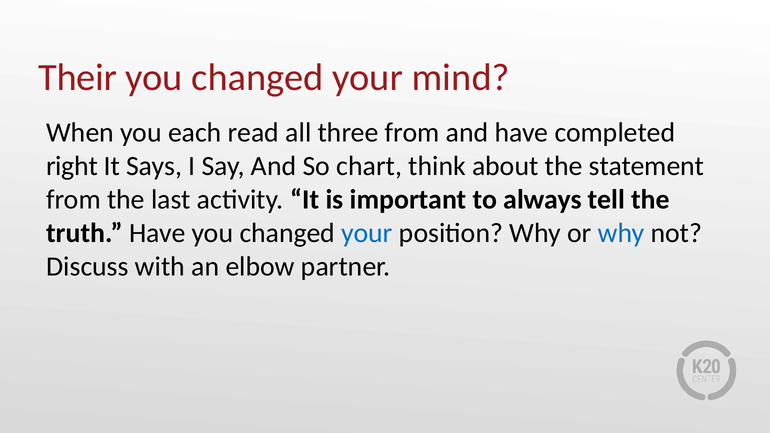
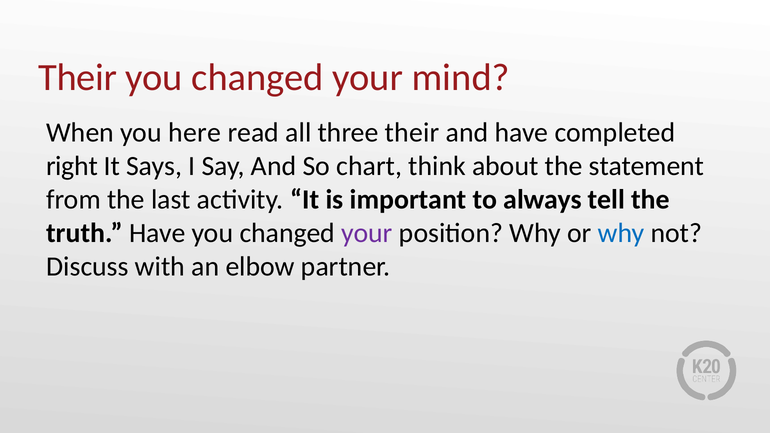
each: each -> here
three from: from -> their
your at (367, 233) colour: blue -> purple
